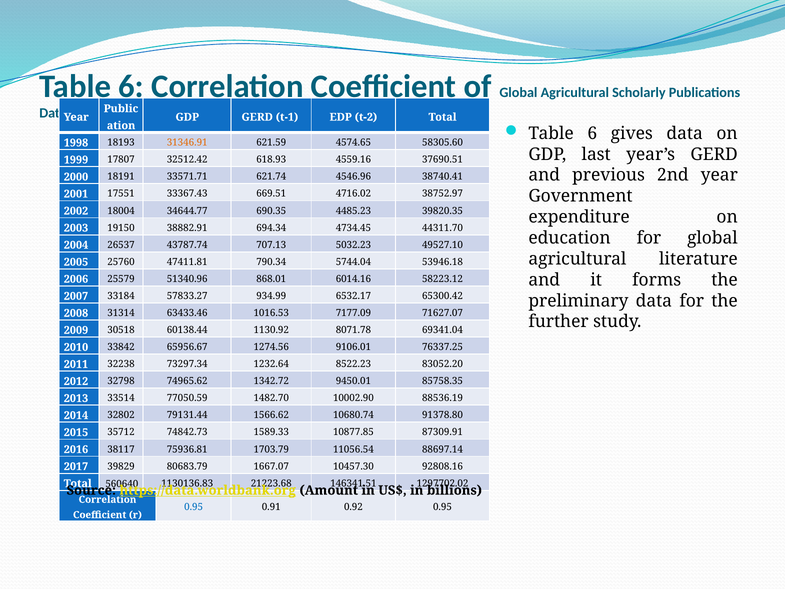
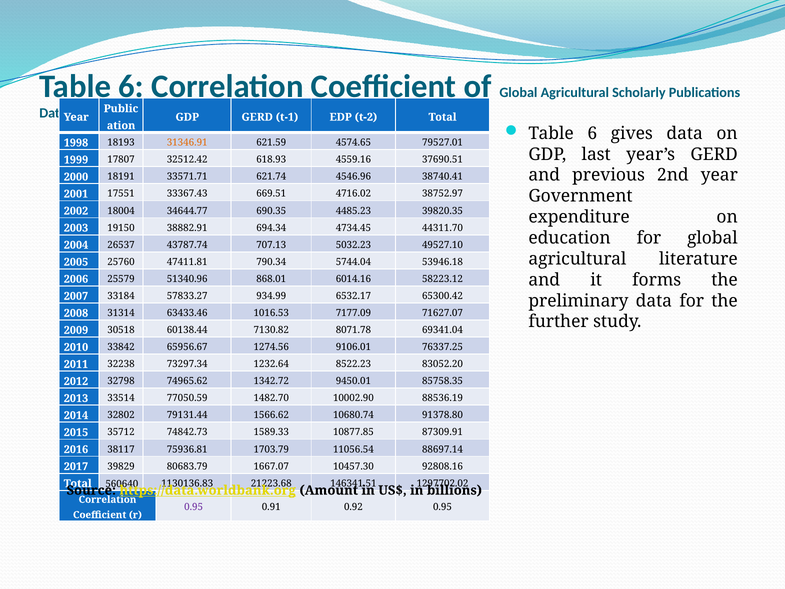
58305.60: 58305.60 -> 79527.01
1130.92: 1130.92 -> 7130.82
0.95 at (194, 507) colour: blue -> purple
